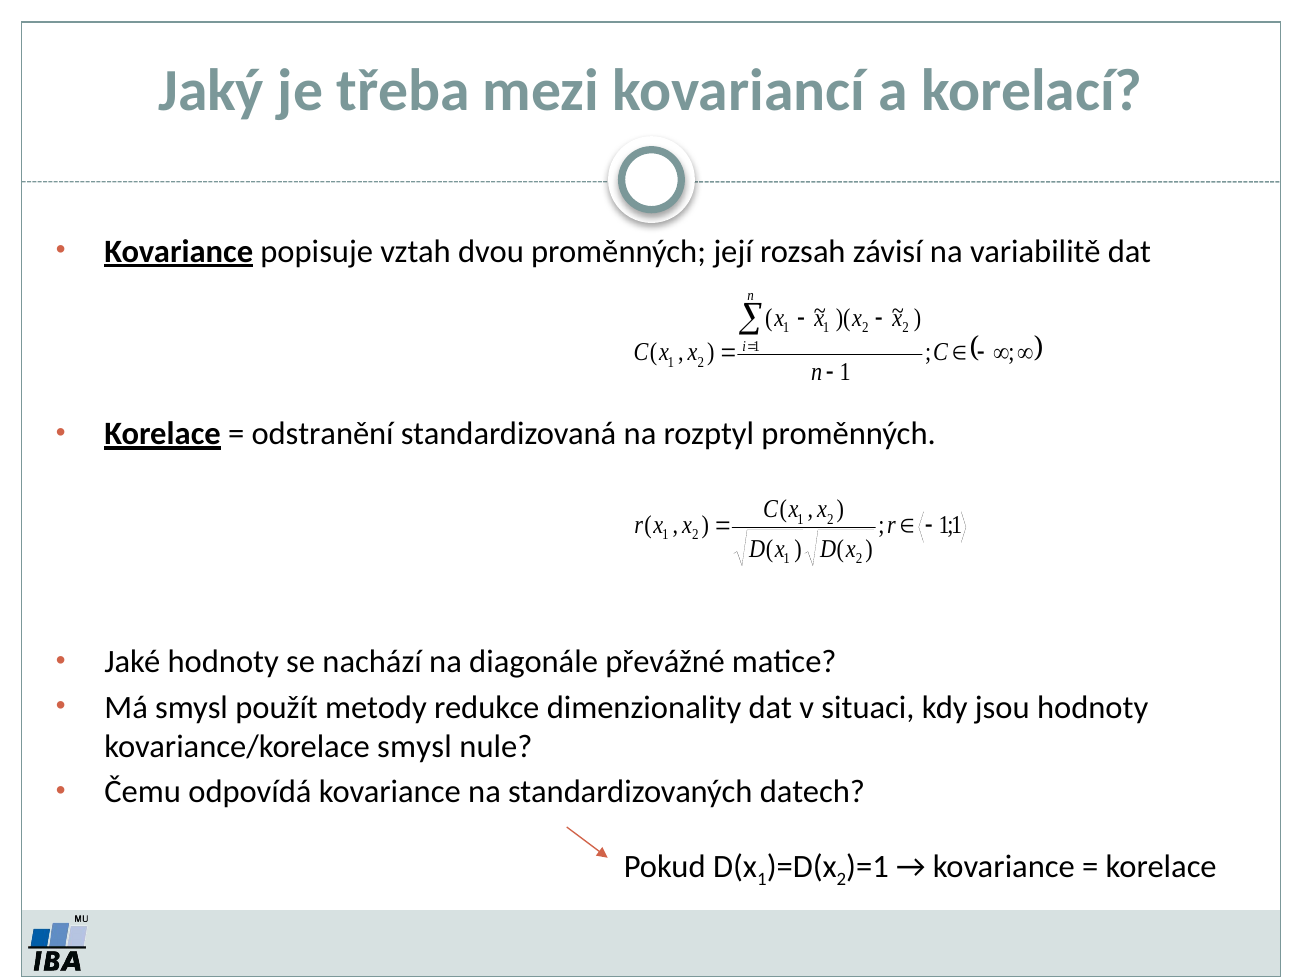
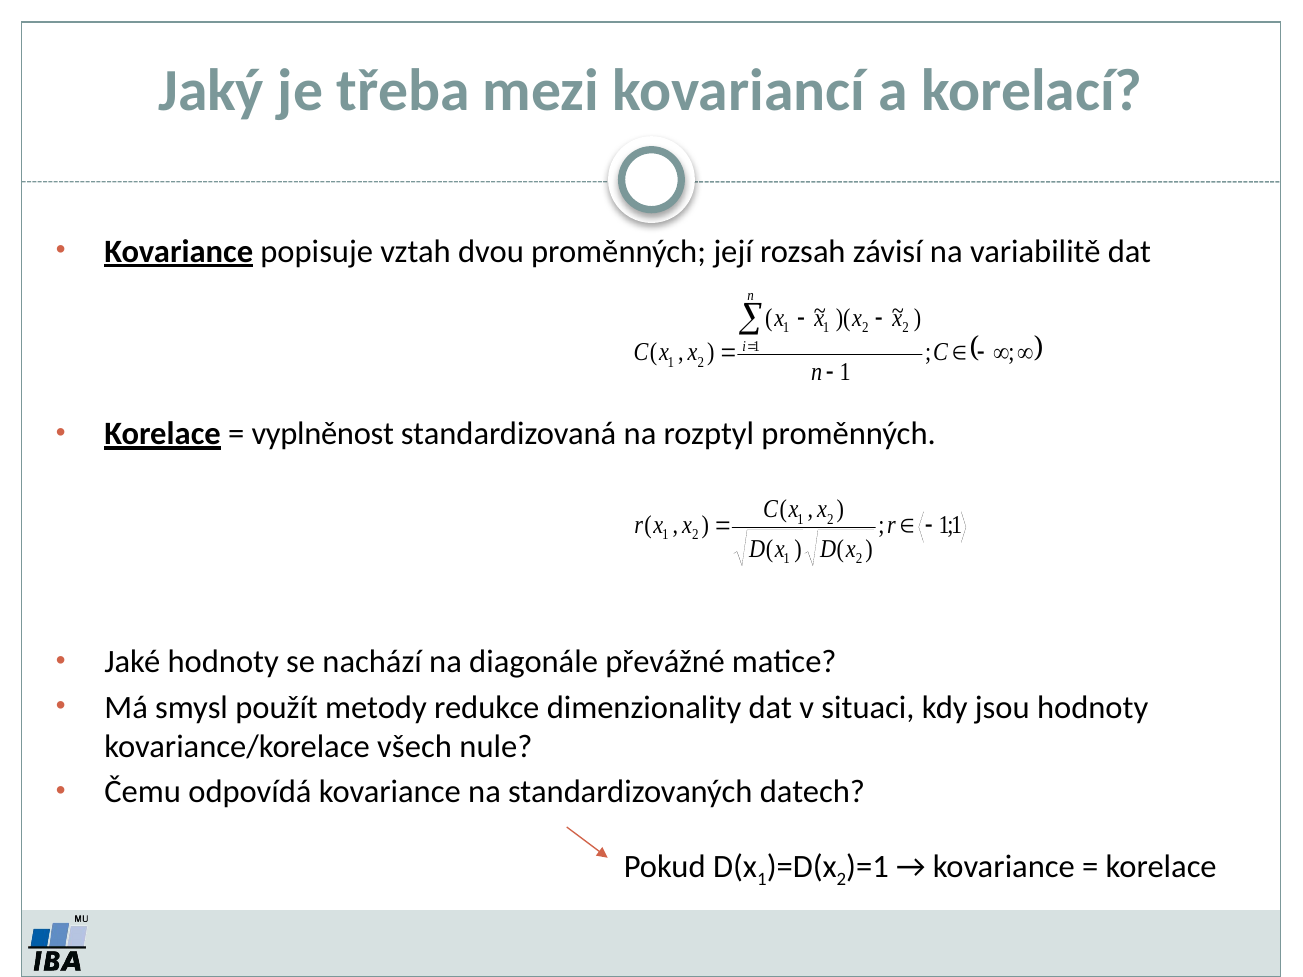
odstranění: odstranění -> vyplněnost
kovariance/korelace smysl: smysl -> všech
